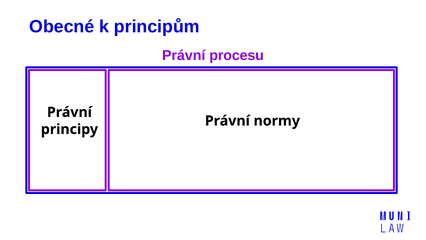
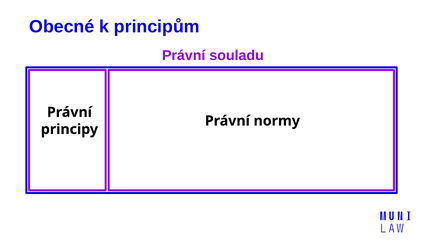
procesu: procesu -> souladu
